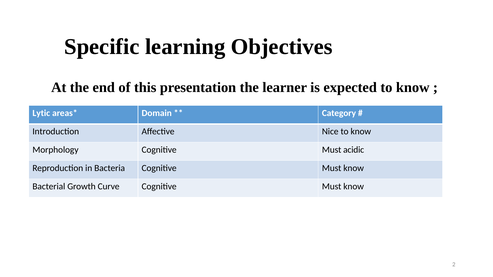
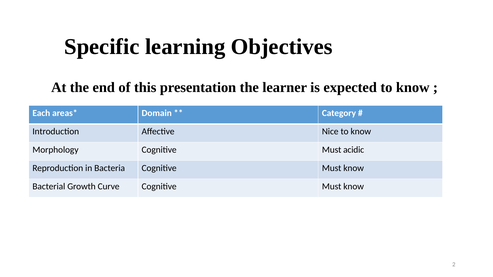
Lytic: Lytic -> Each
